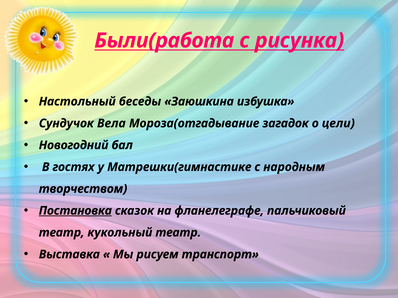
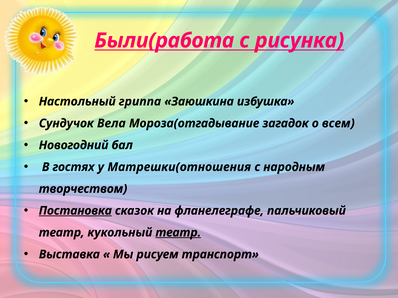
беседы: беседы -> гриппа
цели: цели -> всем
Матрешки(гимнастике: Матрешки(гимнастике -> Матрешки(отношения
театр at (178, 233) underline: none -> present
